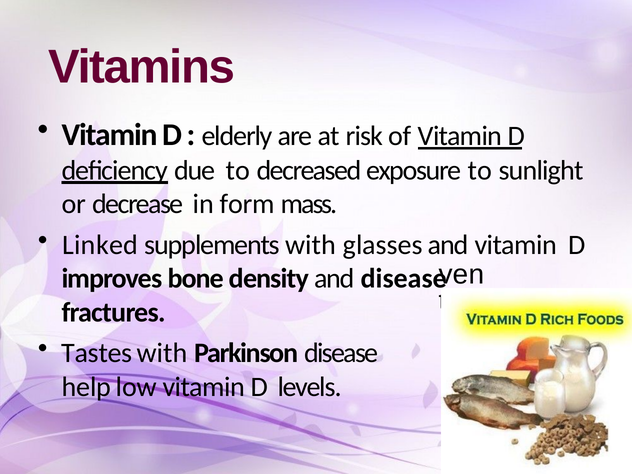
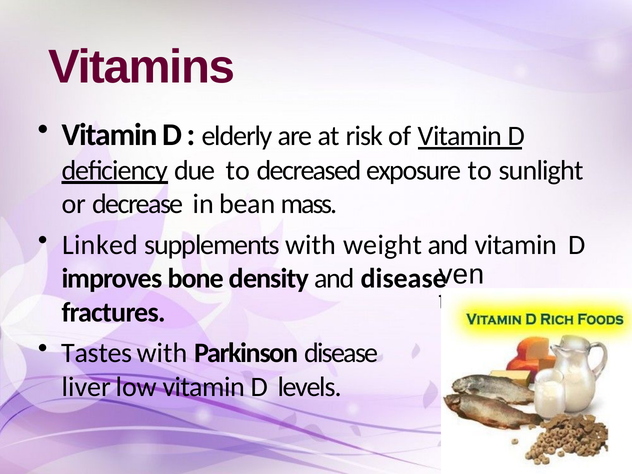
form: form -> bean
glasses: glasses -> weight
help: help -> liver
